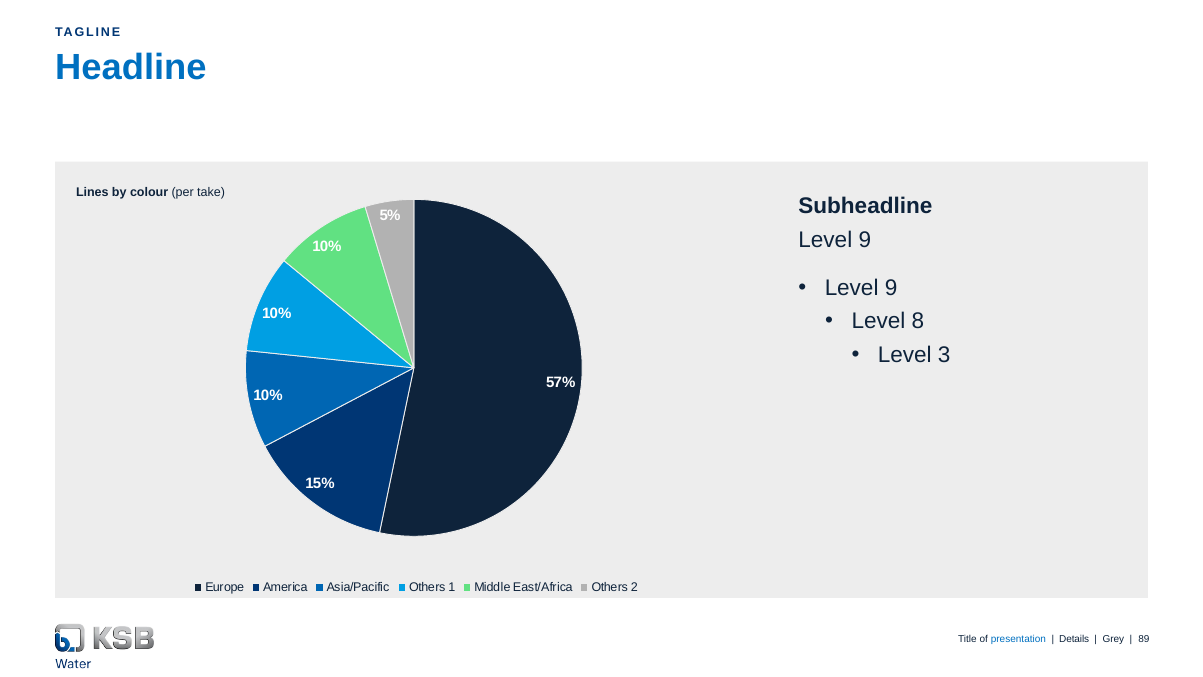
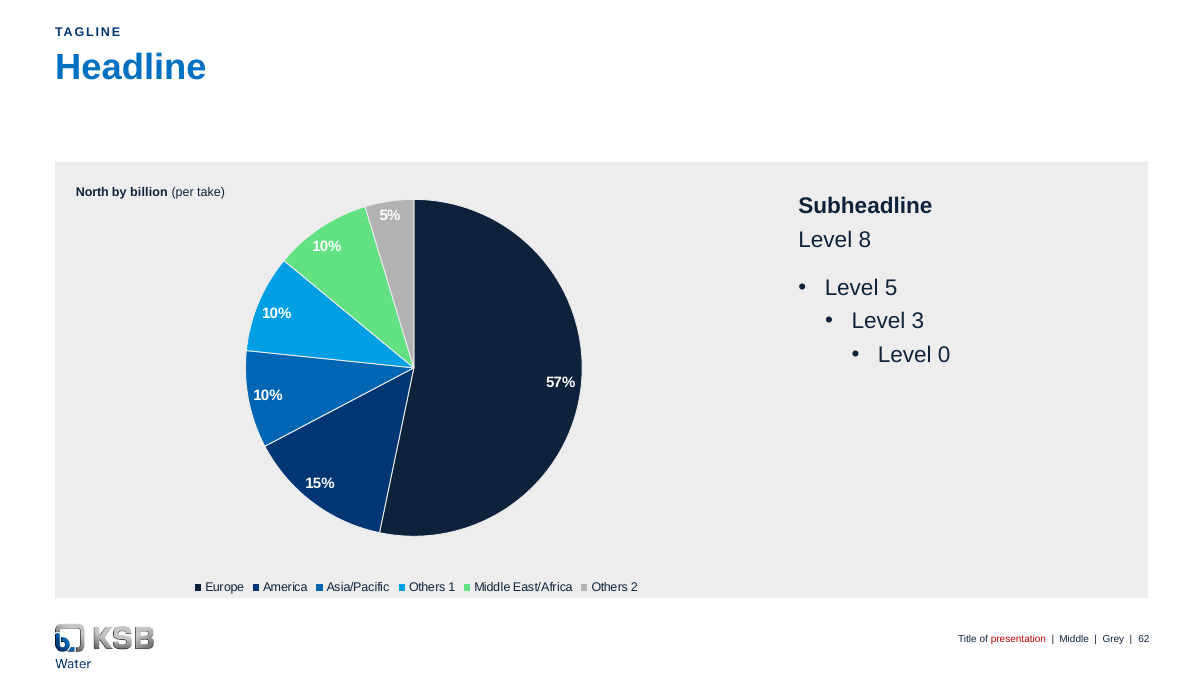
Lines: Lines -> North
colour: colour -> billion
9 at (865, 240): 9 -> 8
9 at (891, 288): 9 -> 5
8: 8 -> 3
3: 3 -> 0
presentation colour: blue -> red
Details at (1074, 639): Details -> Middle
89: 89 -> 62
